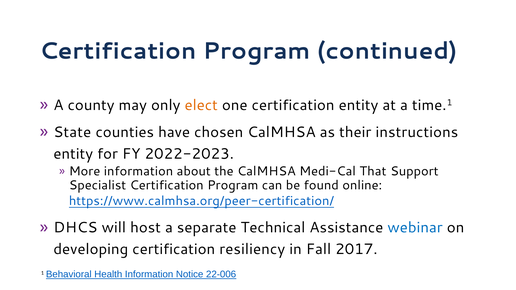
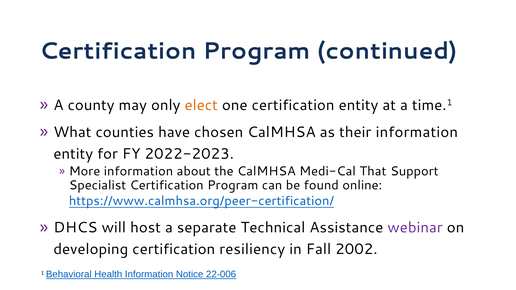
State: State -> What
their instructions: instructions -> information
webinar colour: blue -> purple
2017: 2017 -> 2002
